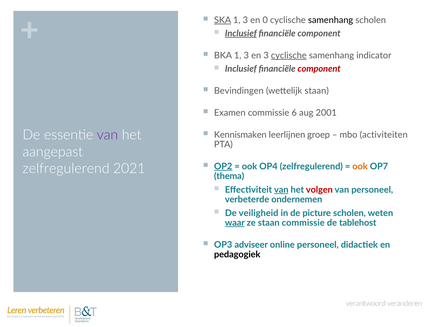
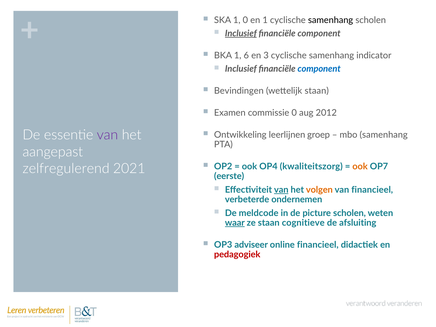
SKA underline: present -> none
3 at (245, 20): 3 -> 0
en 0: 0 -> 1
BKA 1 3: 3 -> 6
cyclische at (289, 55) underline: present -> none
component at (319, 69) colour: red -> blue
commissie 6: 6 -> 0
2001: 2001 -> 2012
Kennismaken: Kennismaken -> Ontwikkeling
mbo activiteiten: activiteiten -> samenhang
OP2 underline: present -> none
OP4 zelfregulerend: zelfregulerend -> kwaliteitszorg
thema: thema -> eerste
volgen colour: red -> orange
van personeel: personeel -> financieel
veiligheid: veiligheid -> meldcode
staan commissie: commissie -> cognitieve
tablehost: tablehost -> afsluiting
online personeel: personeel -> financieel
pedagogiek colour: black -> red
